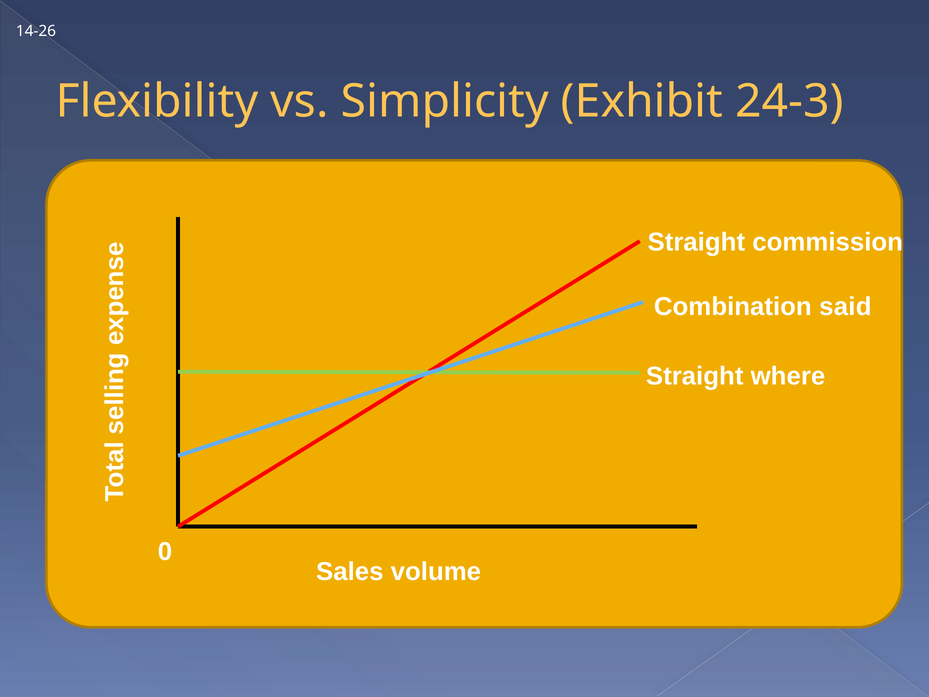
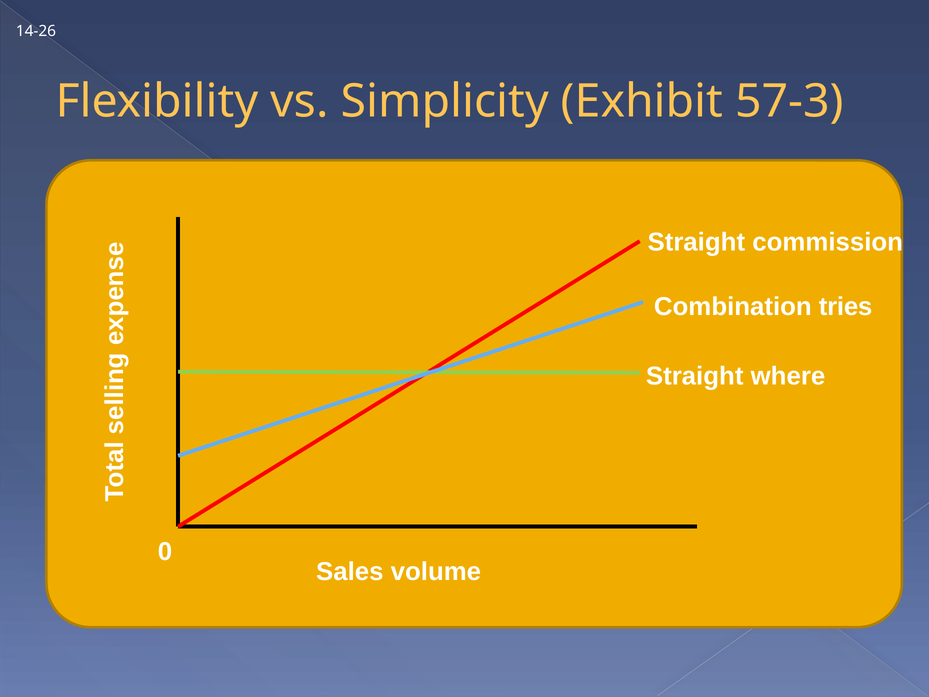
24-3: 24-3 -> 57-3
said: said -> tries
